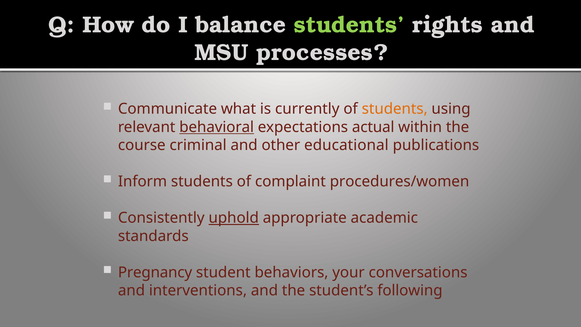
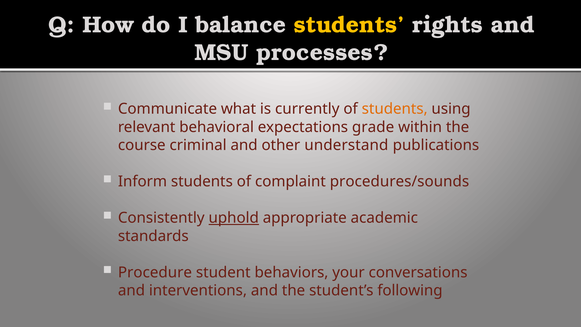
students at (349, 25) colour: light green -> yellow
behavioral underline: present -> none
actual: actual -> grade
educational: educational -> understand
procedures/women: procedures/women -> procedures/sounds
Pregnancy: Pregnancy -> Procedure
